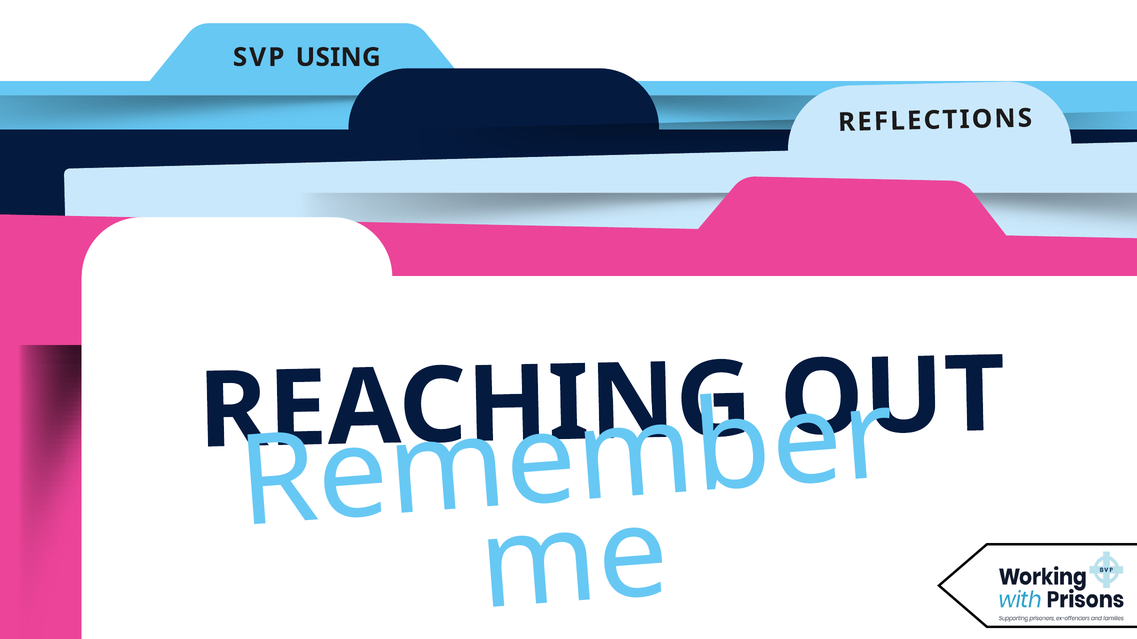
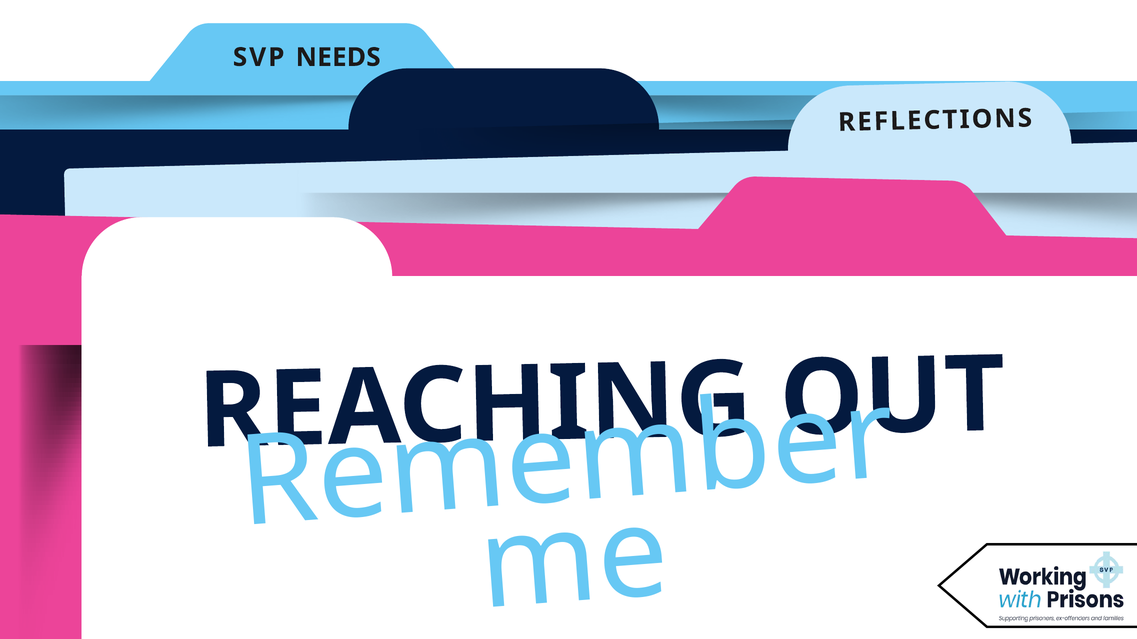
USING: USING -> NEEDS
